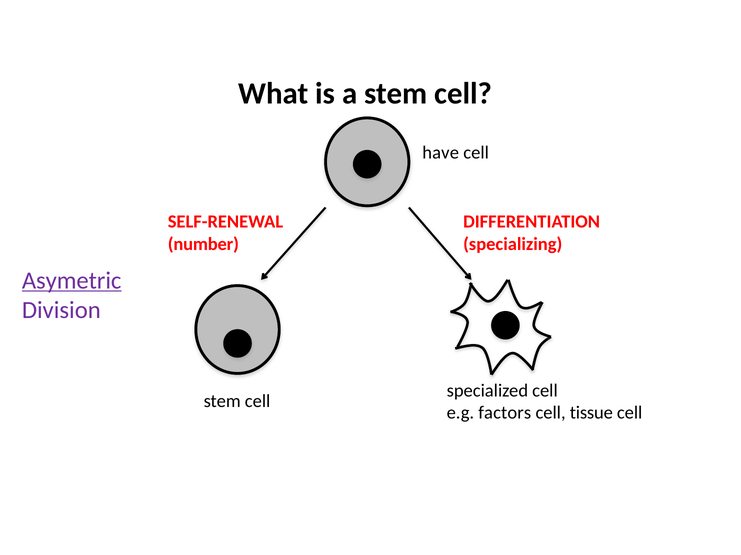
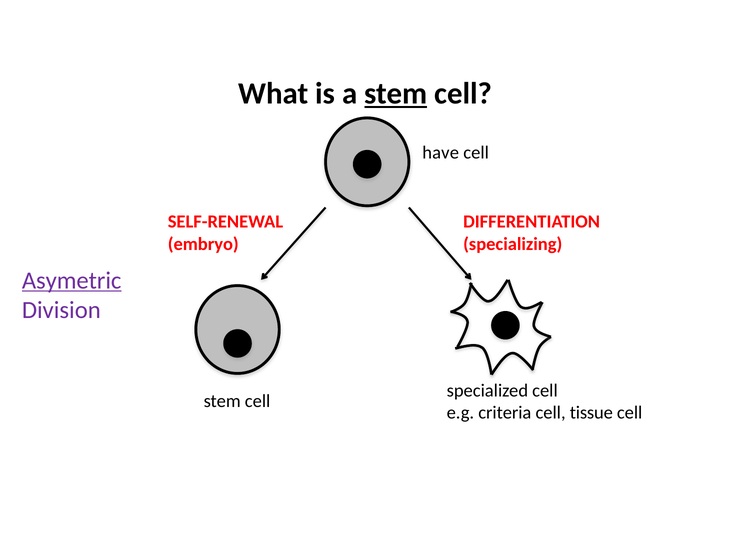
stem at (396, 94) underline: none -> present
number: number -> embryo
factors: factors -> criteria
